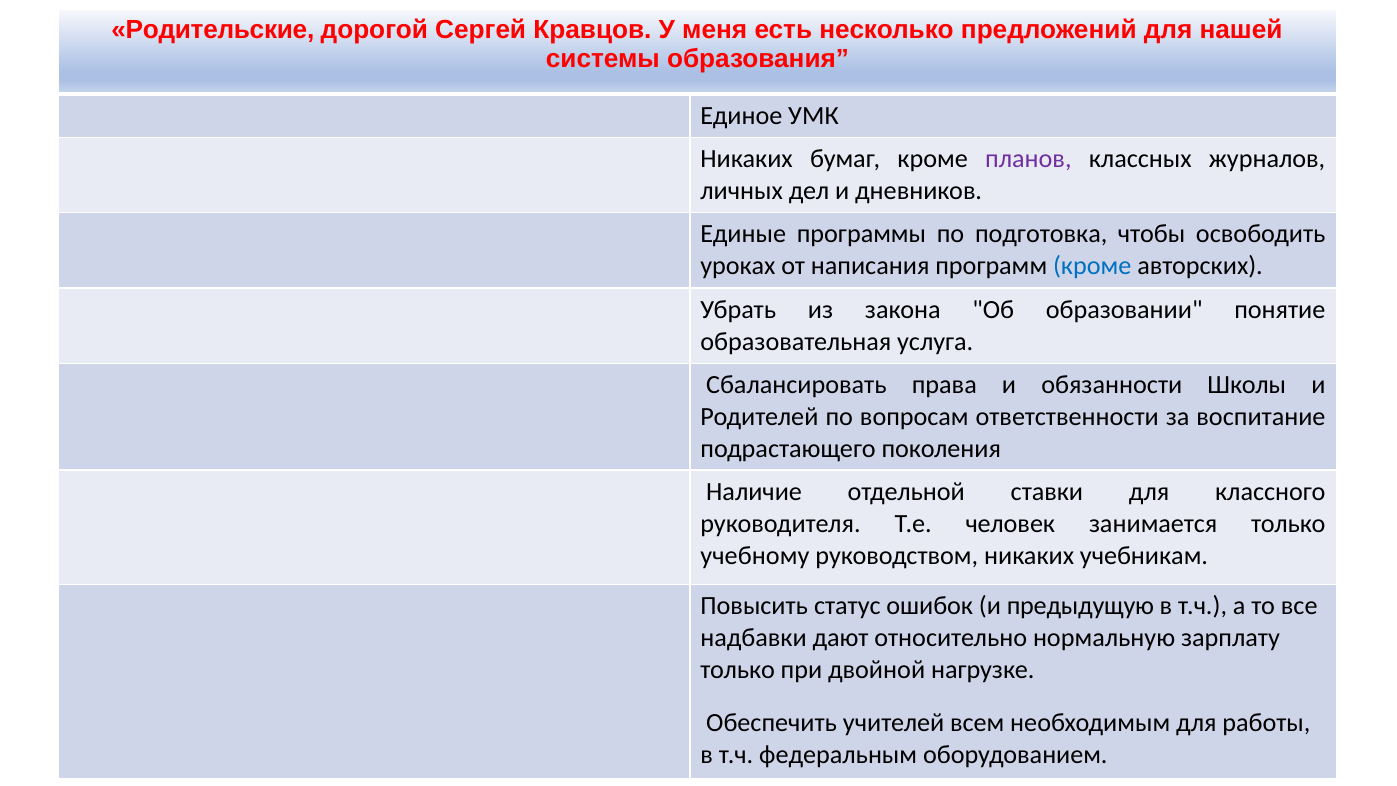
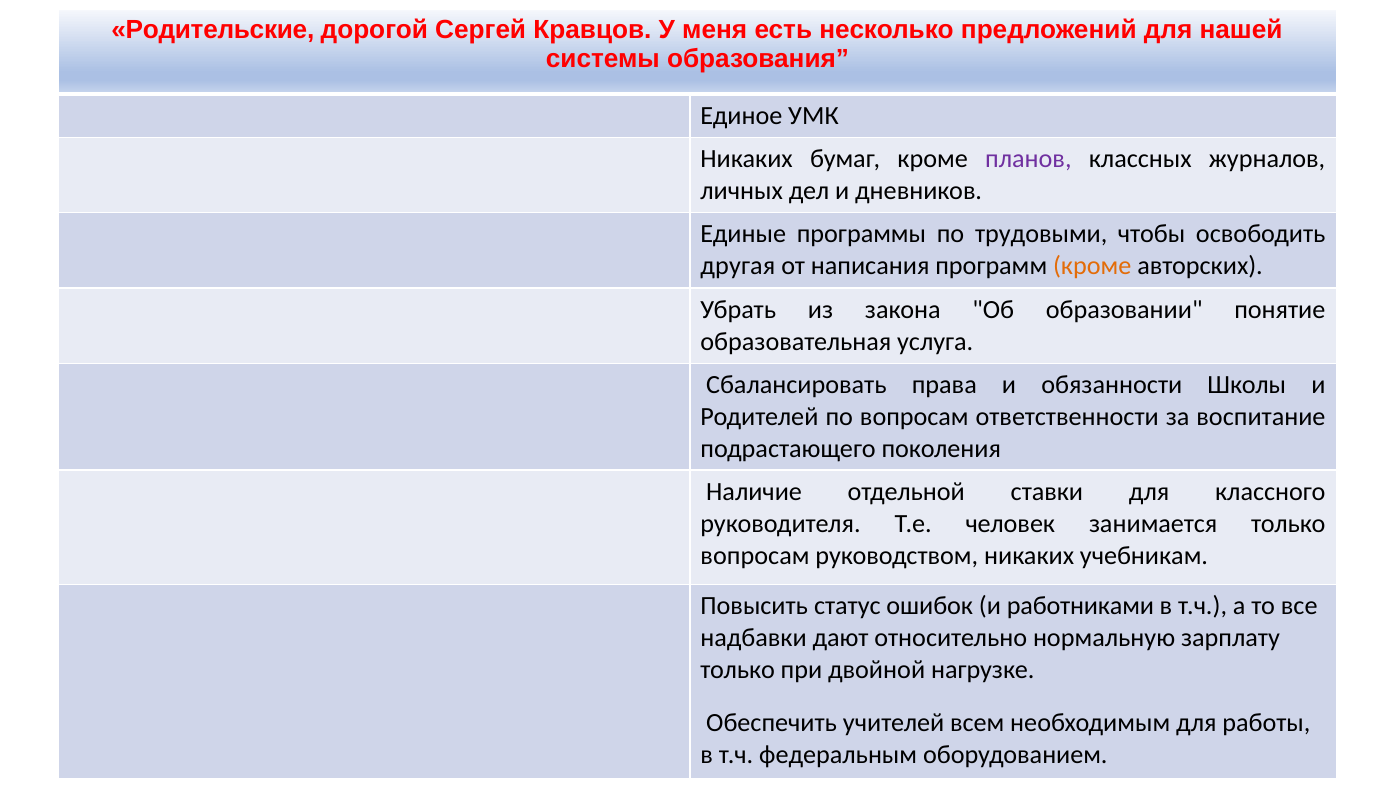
подготовка: подготовка -> трудовыми
уроках: уроках -> другая
кроме at (1092, 266) colour: blue -> orange
учебному at (755, 555): учебному -> вопросам
предыдущую: предыдущую -> работниками
